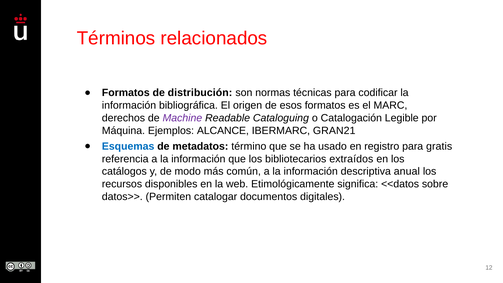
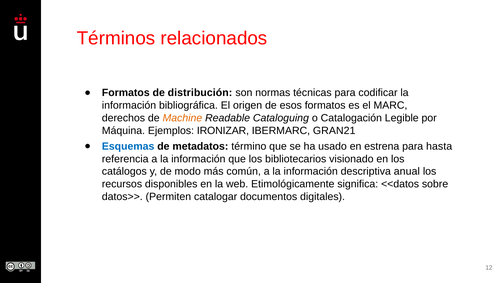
Machine colour: purple -> orange
ALCANCE: ALCANCE -> IRONIZAR
registro: registro -> estrena
gratis: gratis -> hasta
extraídos: extraídos -> visionado
